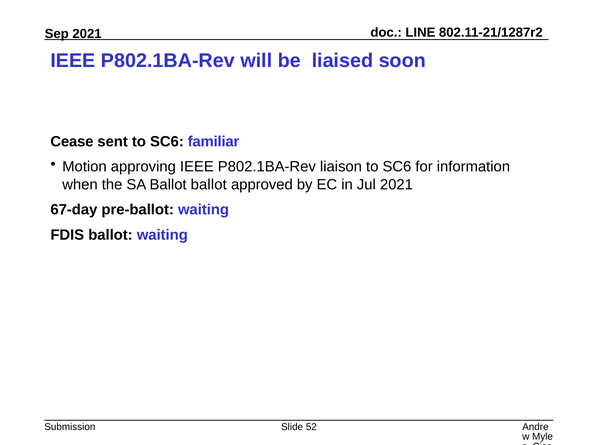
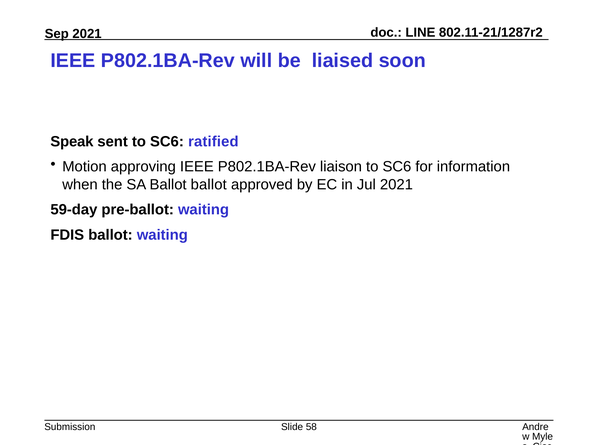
Cease: Cease -> Speak
familiar: familiar -> ratified
67-day: 67-day -> 59-day
52: 52 -> 58
